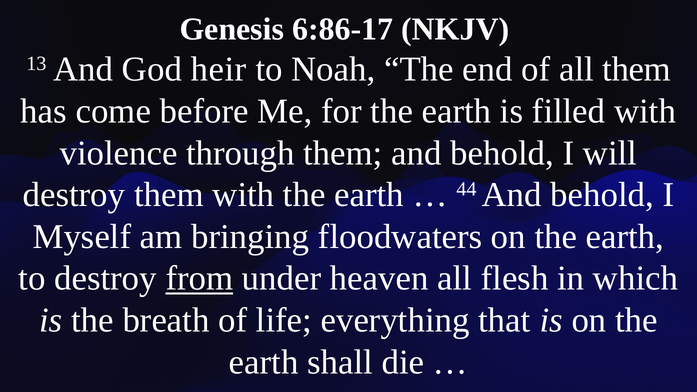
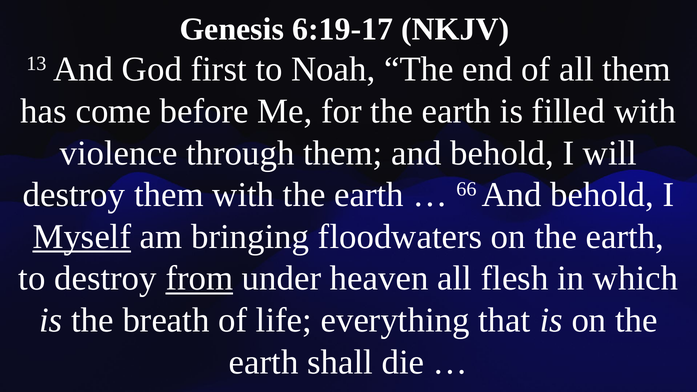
6:86-17: 6:86-17 -> 6:19-17
heir: heir -> first
44: 44 -> 66
Myself underline: none -> present
